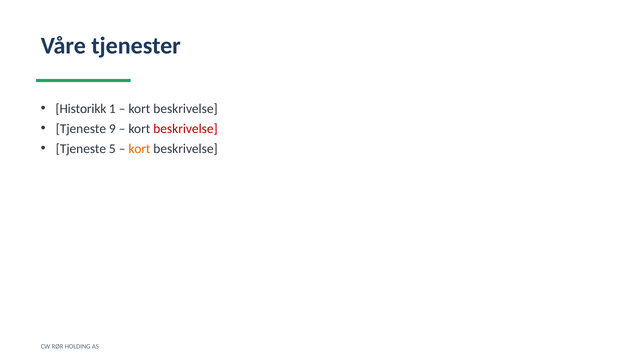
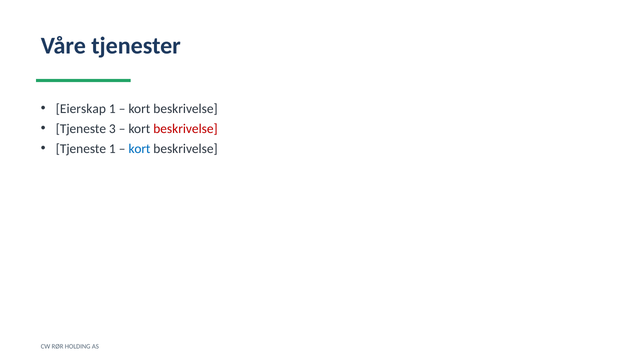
Historikk: Historikk -> Eierskap
9: 9 -> 3
Tjeneste 5: 5 -> 1
kort at (139, 149) colour: orange -> blue
